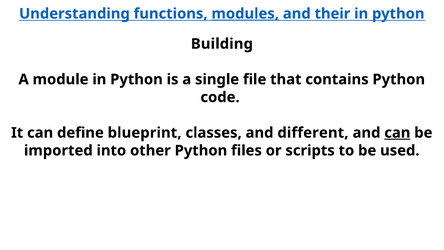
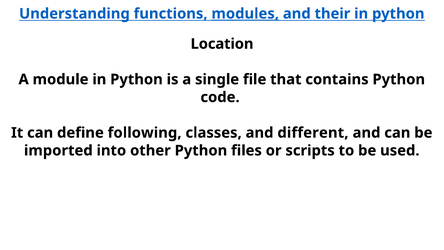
Building: Building -> Location
blueprint: blueprint -> following
can at (397, 133) underline: present -> none
